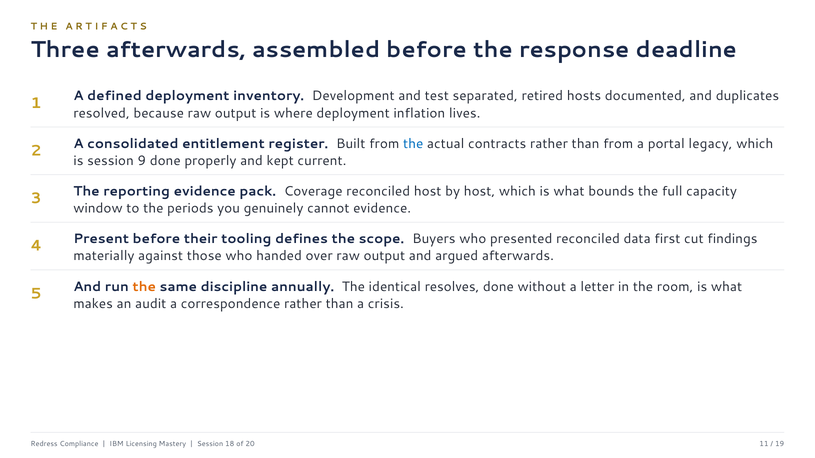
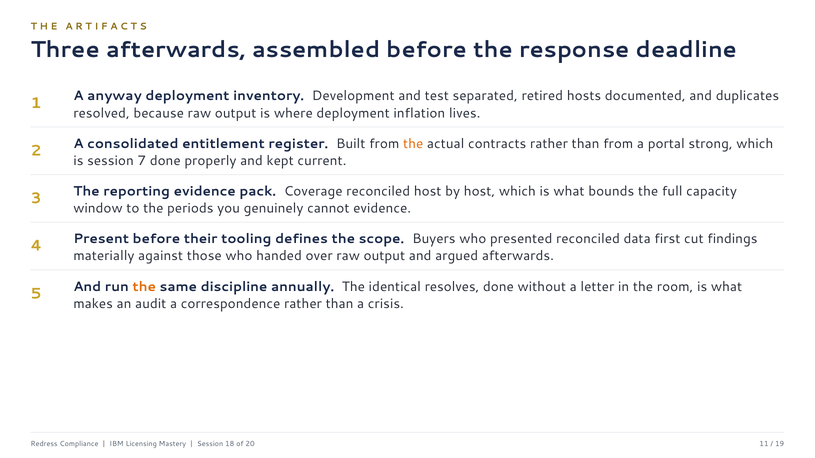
defined: defined -> anyway
the at (413, 144) colour: blue -> orange
legacy: legacy -> strong
9: 9 -> 7
